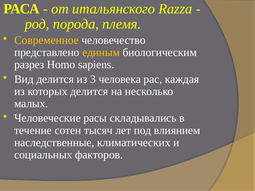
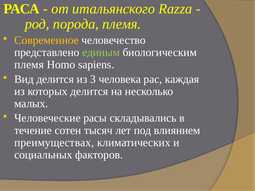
единым colour: yellow -> light green
разрез at (29, 65): разрез -> племя
наследственные: наследственные -> преимуществах
